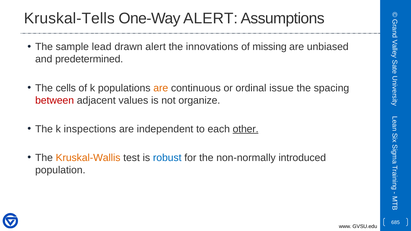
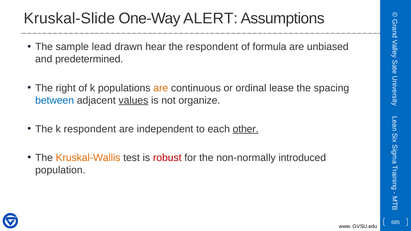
Kruskal-Tells: Kruskal-Tells -> Kruskal-Slide
drawn alert: alert -> hear
the innovations: innovations -> respondent
missing: missing -> formula
cells: cells -> right
issue: issue -> lease
between colour: red -> blue
values underline: none -> present
k inspections: inspections -> respondent
robust colour: blue -> red
